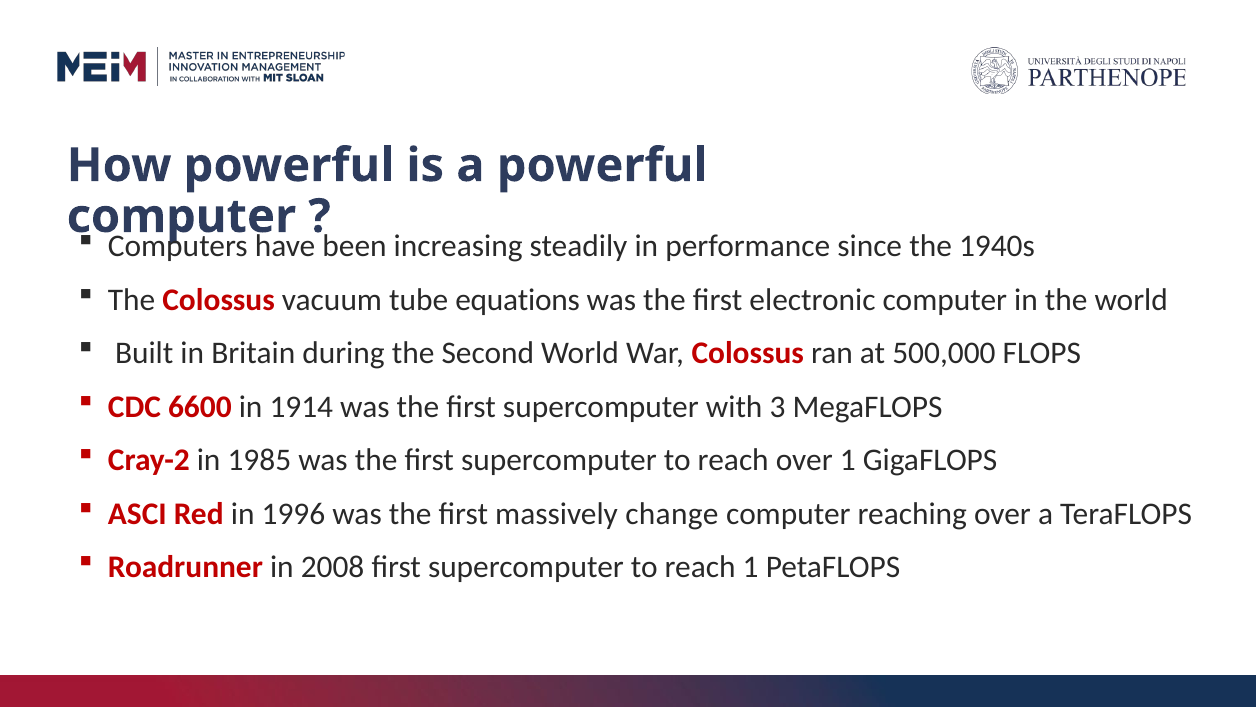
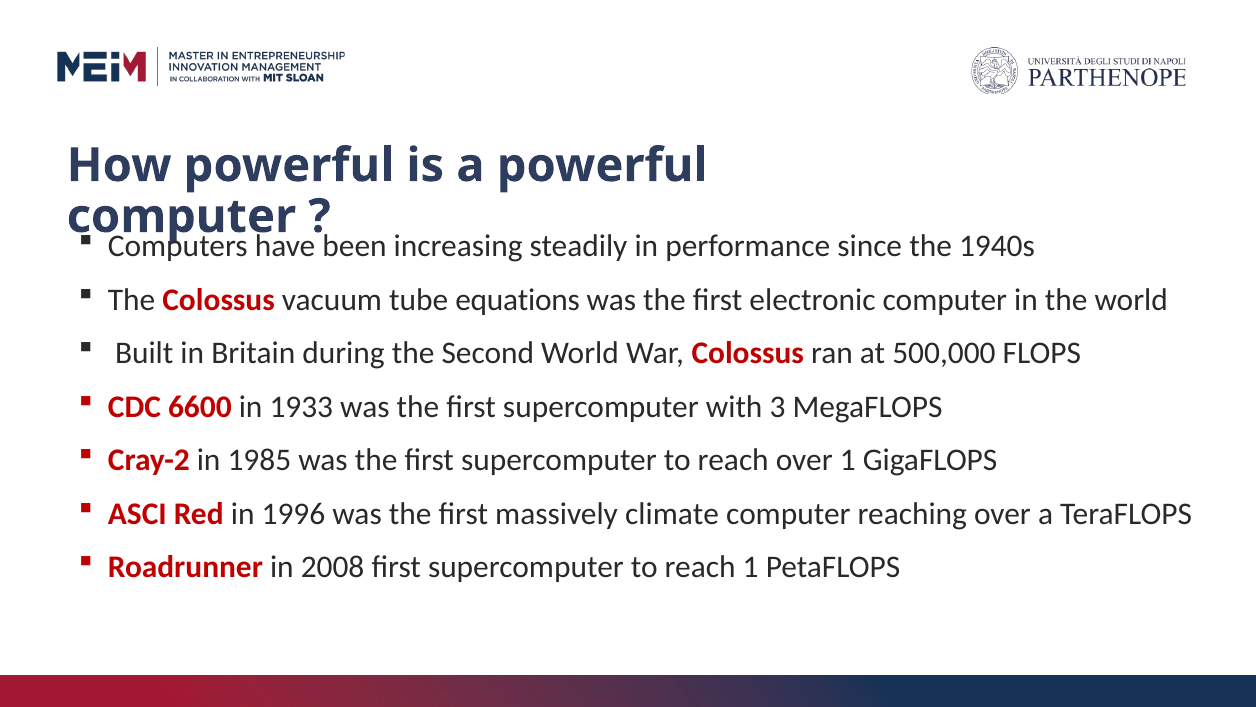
1914: 1914 -> 1933
change: change -> climate
